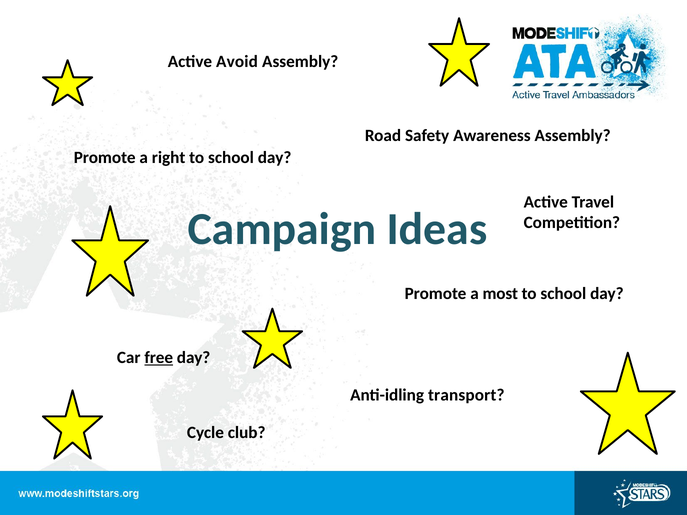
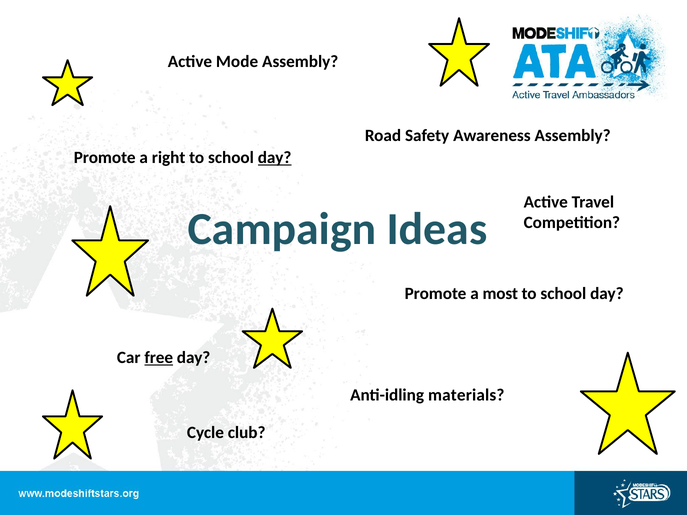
Avoid: Avoid -> Mode
day at (275, 158) underline: none -> present
transport: transport -> materials
